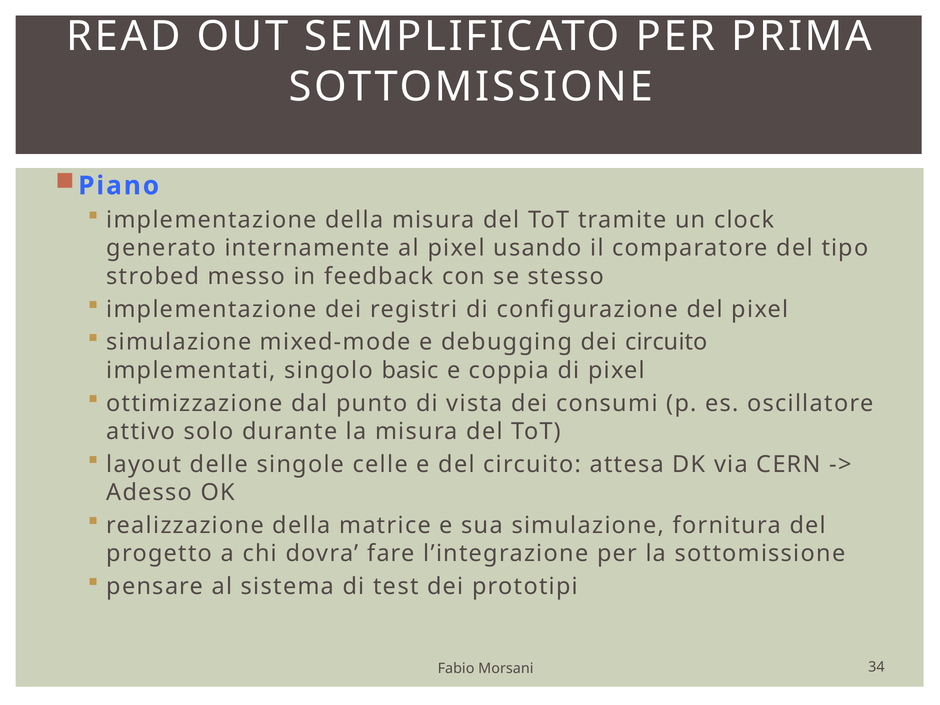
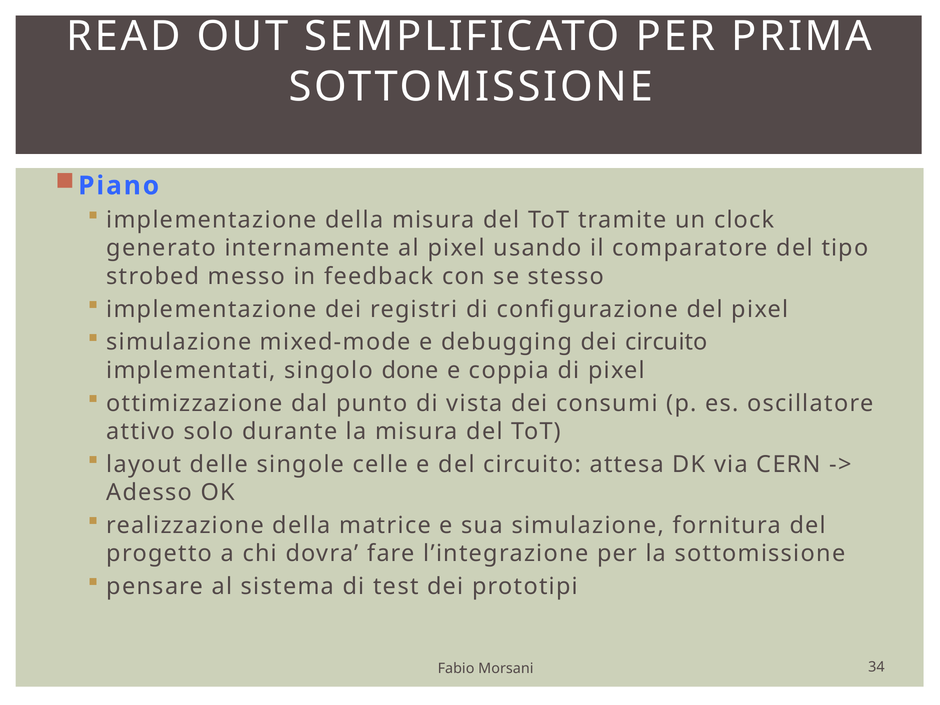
basic: basic -> done
